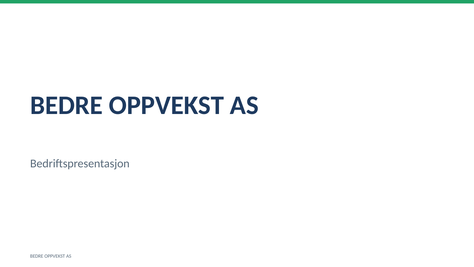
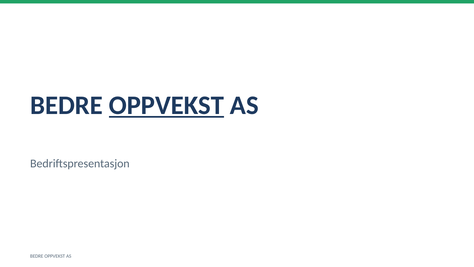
OPPVEKST at (166, 105) underline: none -> present
